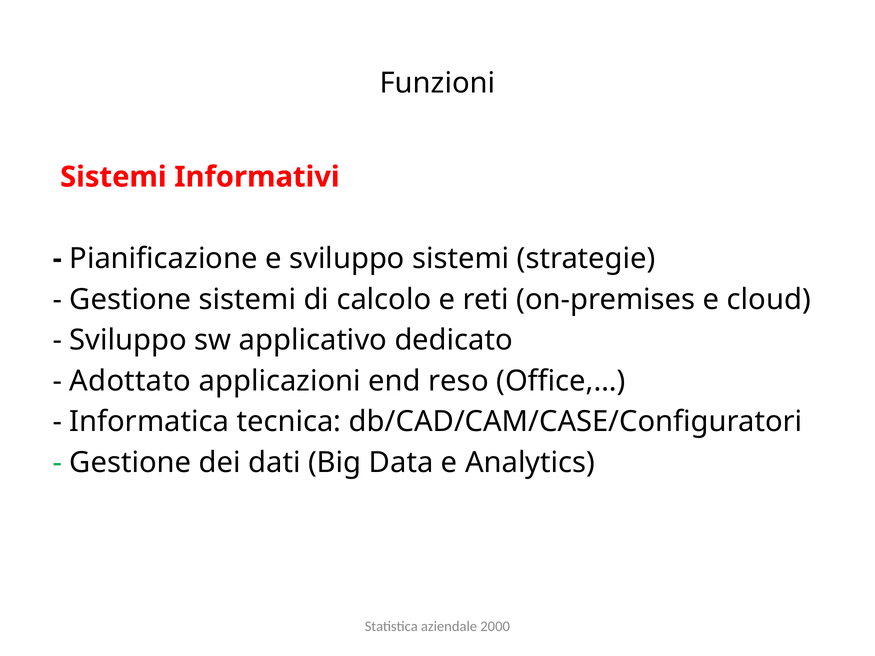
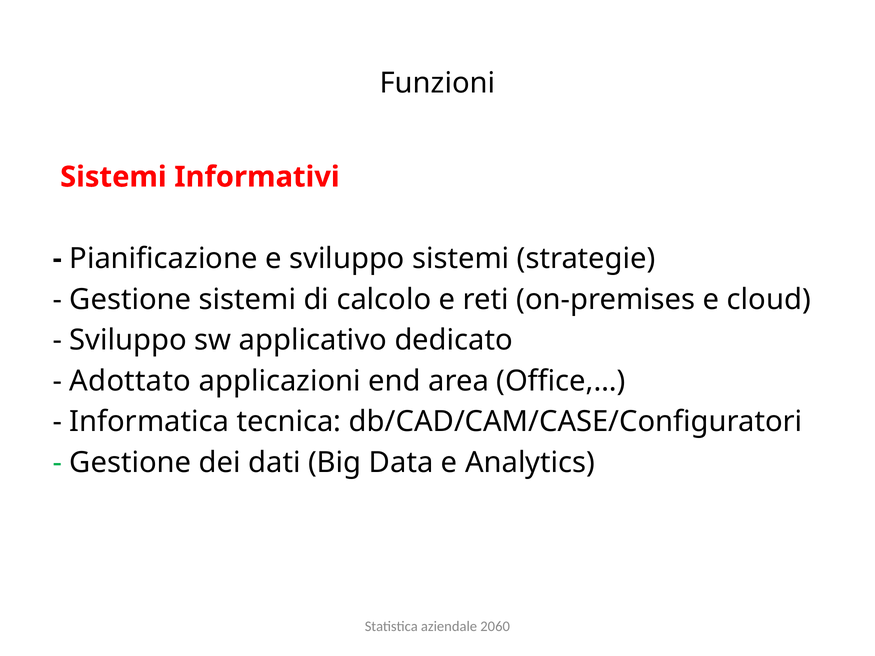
reso: reso -> area
2000: 2000 -> 2060
